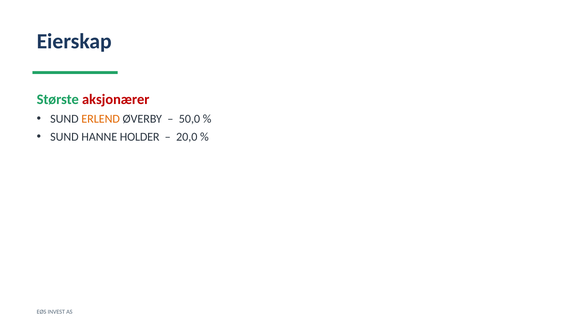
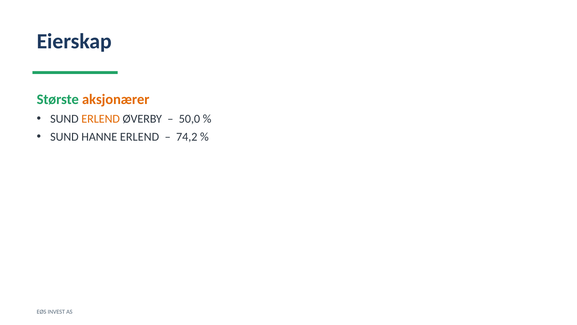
aksjonærer colour: red -> orange
HANNE HOLDER: HOLDER -> ERLEND
20,0: 20,0 -> 74,2
